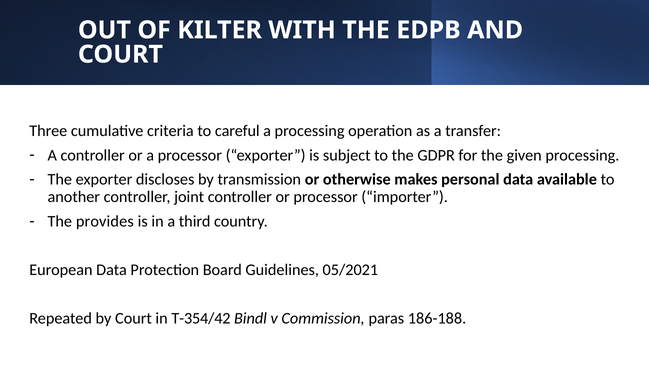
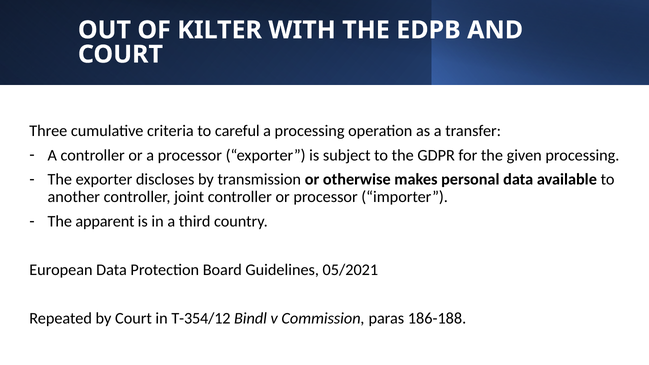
provides: provides -> apparent
T-354/42: T-354/42 -> T-354/12
